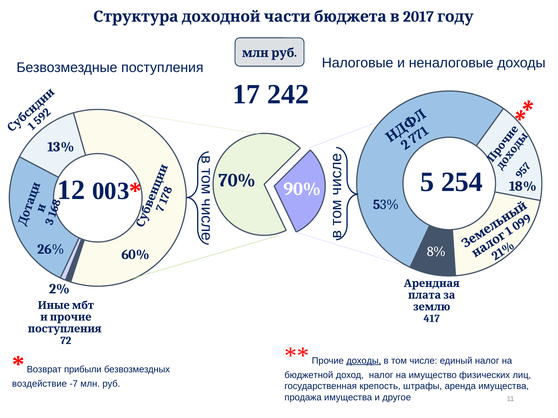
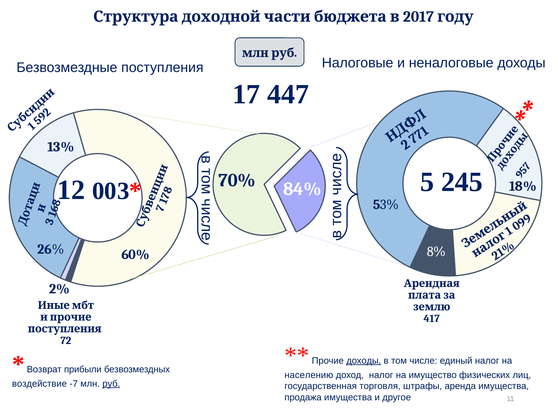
242: 242 -> 447
90%: 90% -> 84%
254: 254 -> 245
бюджетной: бюджетной -> населению
руб underline: none -> present
крепость: крепость -> торговля
